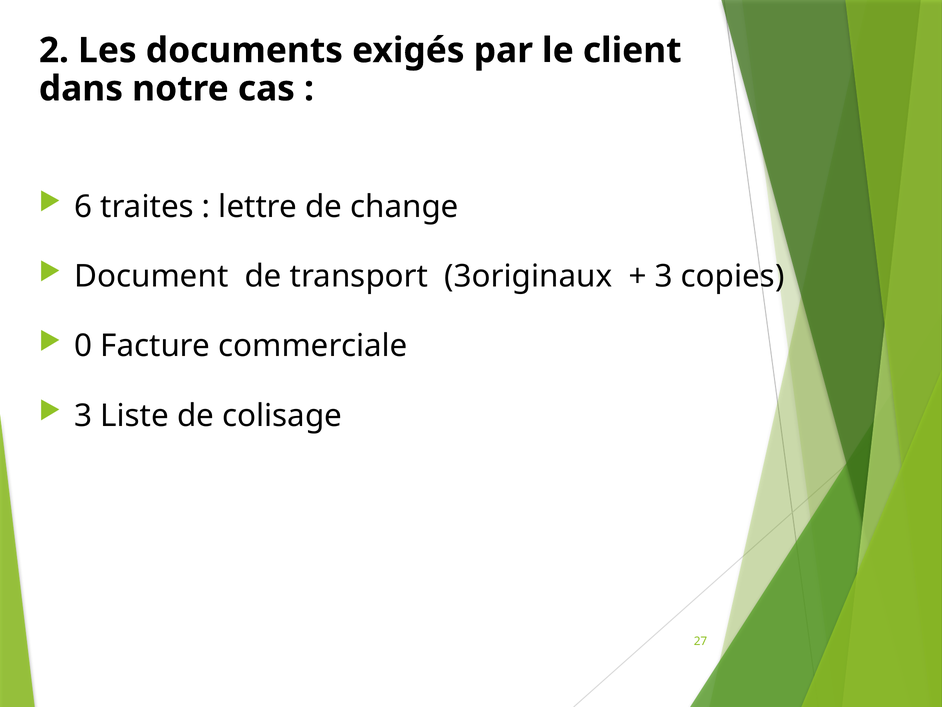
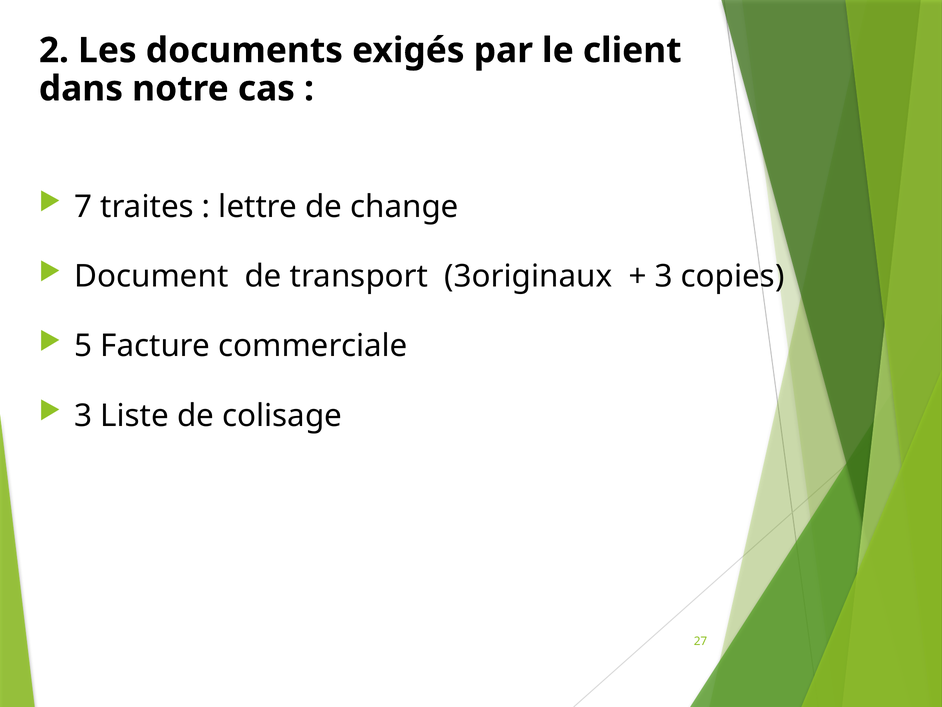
6: 6 -> 7
0: 0 -> 5
